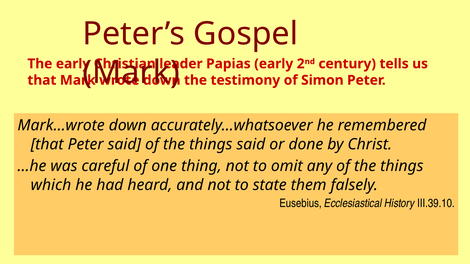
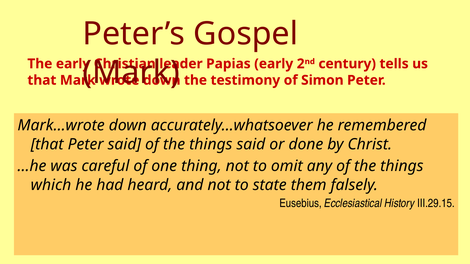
III.39.10: III.39.10 -> III.29.15
